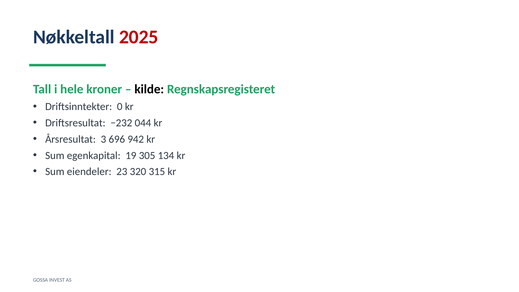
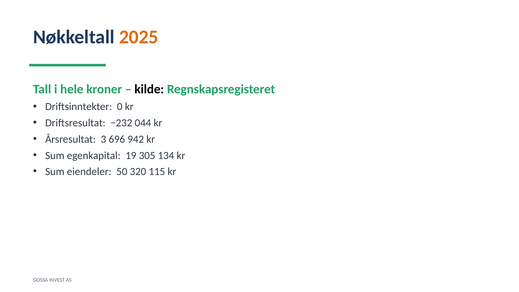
2025 colour: red -> orange
23: 23 -> 50
315: 315 -> 115
